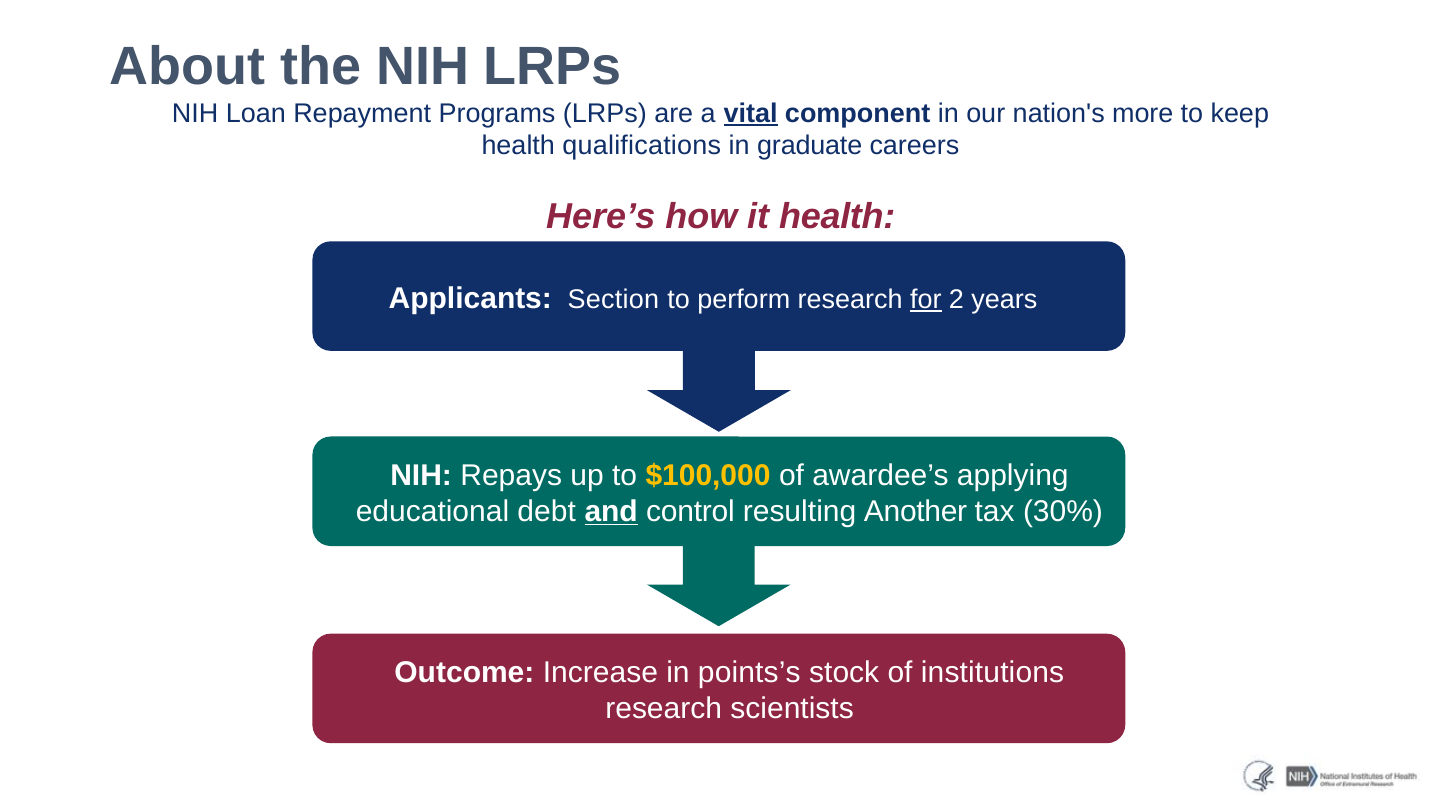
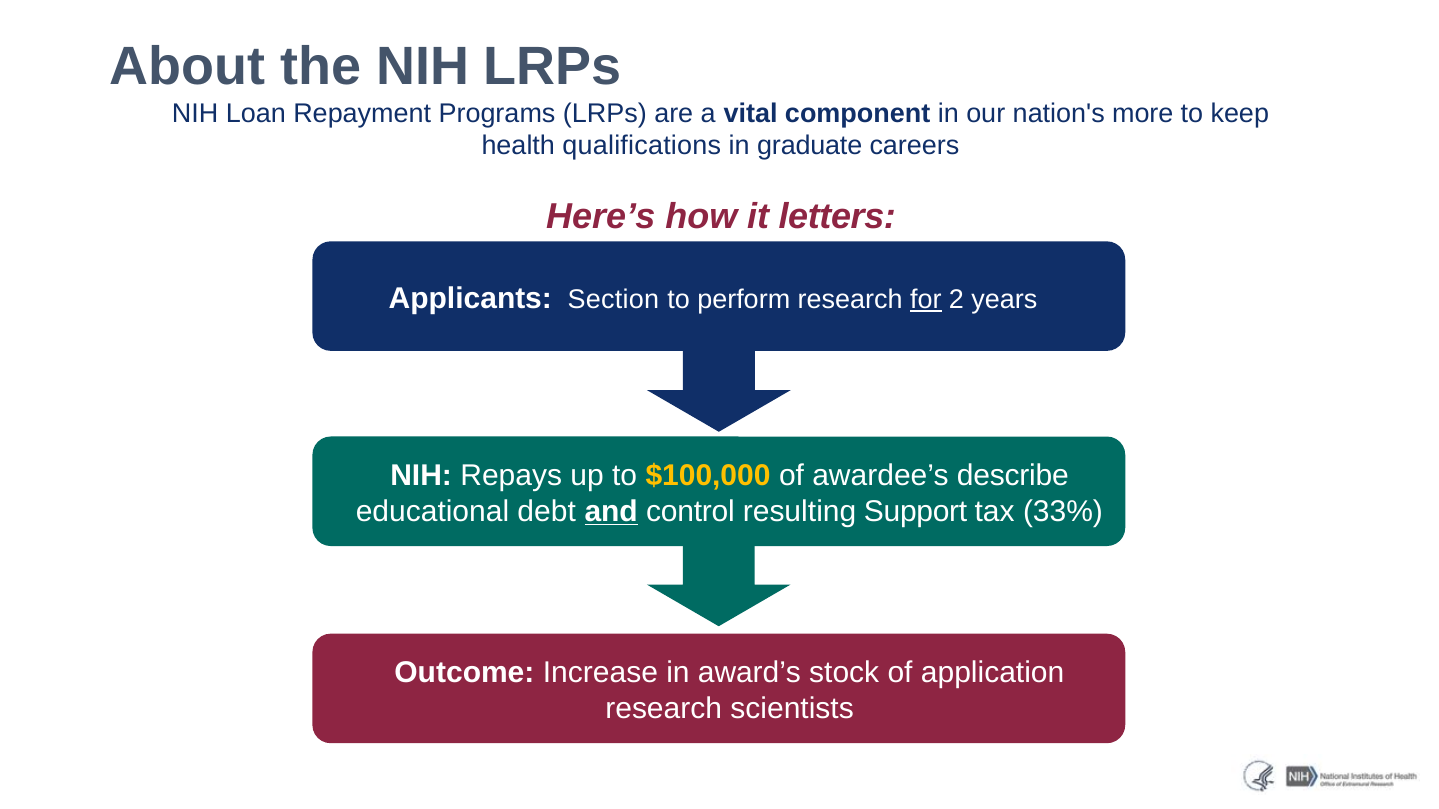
vital underline: present -> none
it health: health -> letters
applying: applying -> describe
Another: Another -> Support
30%: 30% -> 33%
points’s: points’s -> award’s
institutions: institutions -> application
